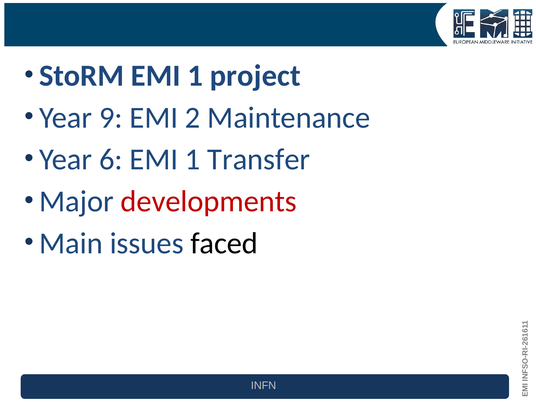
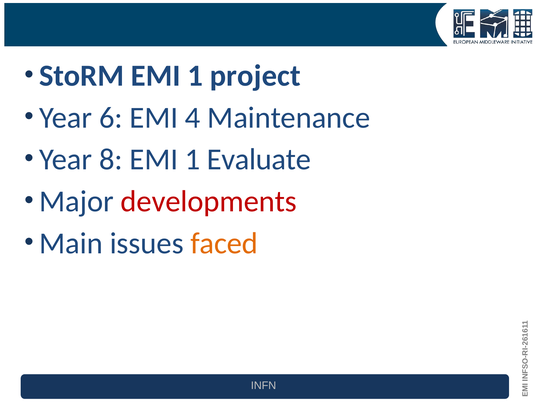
Year 9: 9 -> 6
EMI 2: 2 -> 4
Year 6: 6 -> 8
Transfer: Transfer -> Evaluate
faced colour: black -> orange
